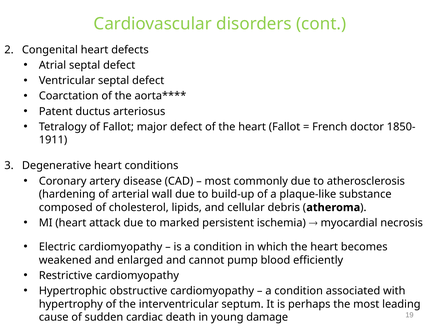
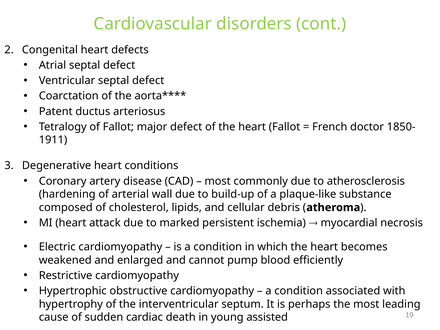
damage: damage -> assisted
